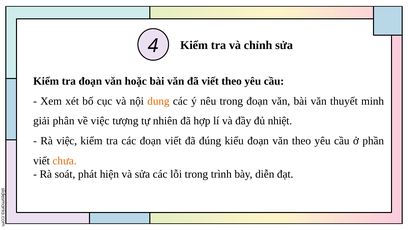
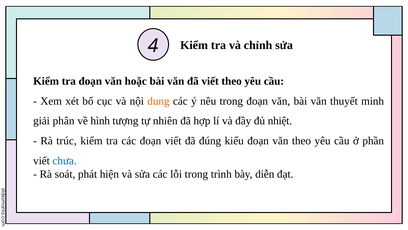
về việc: việc -> hình
Rà việc: việc -> trúc
chưa colour: orange -> blue
